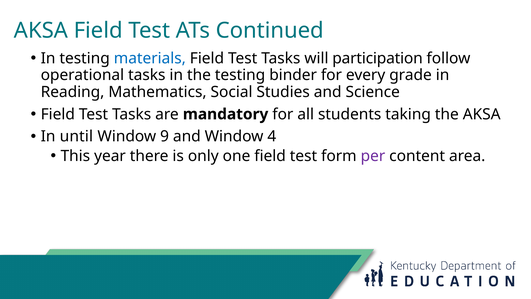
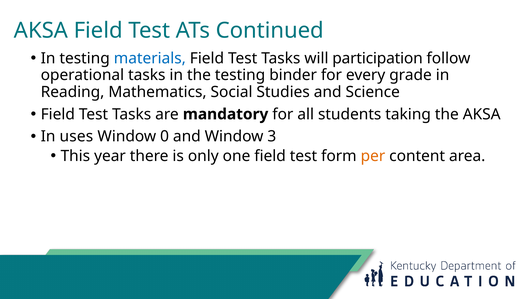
until: until -> uses
9: 9 -> 0
4: 4 -> 3
per colour: purple -> orange
